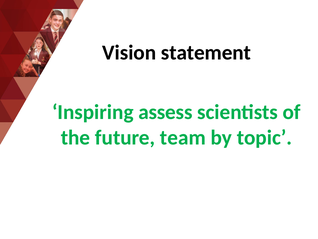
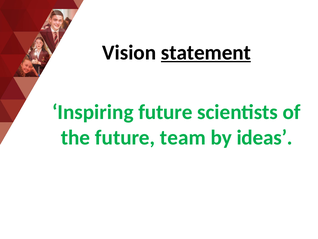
statement underline: none -> present
Inspiring assess: assess -> future
topic: topic -> ideas
